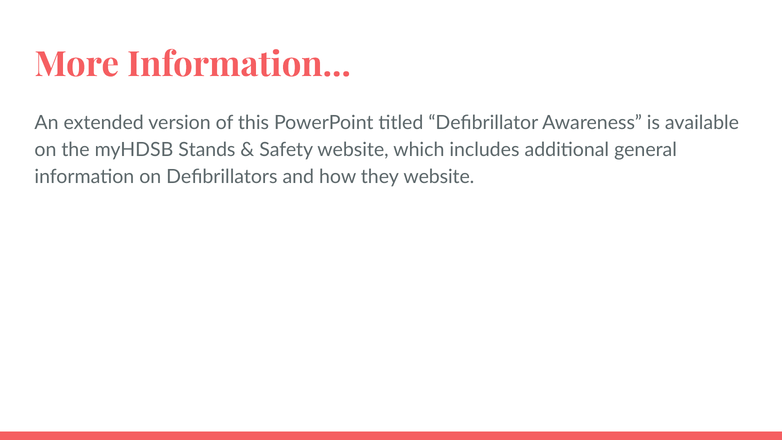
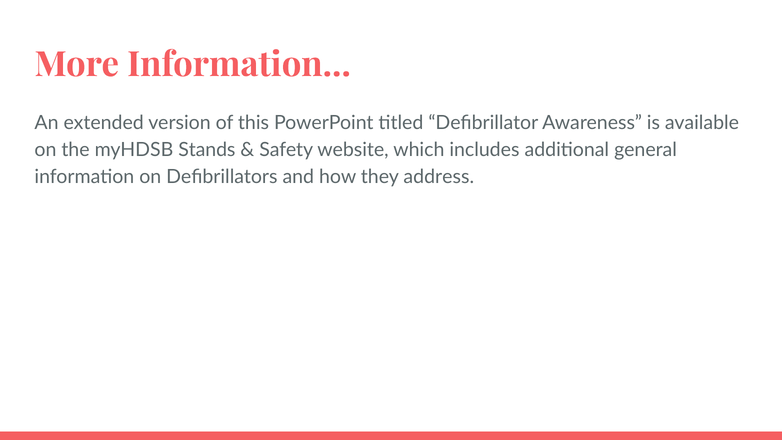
they website: website -> address
